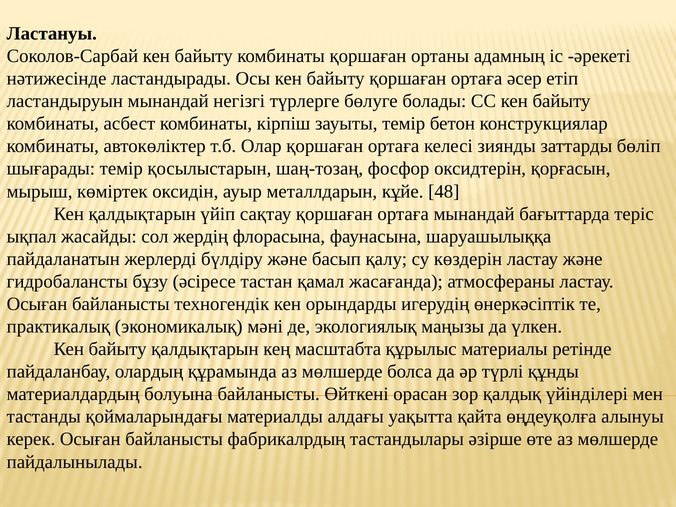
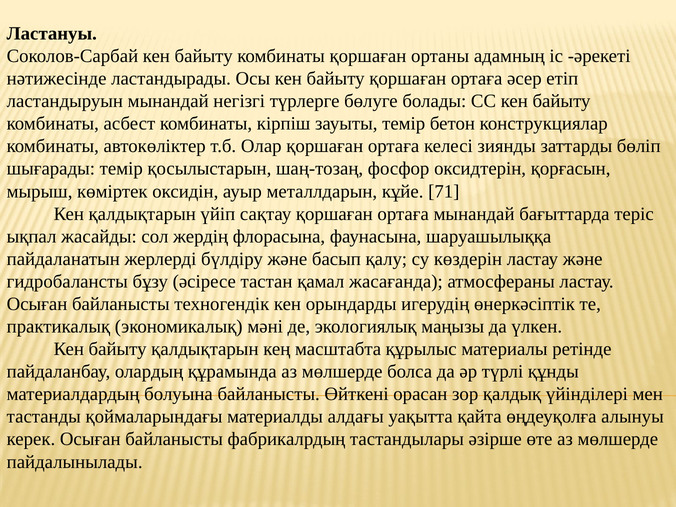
48: 48 -> 71
